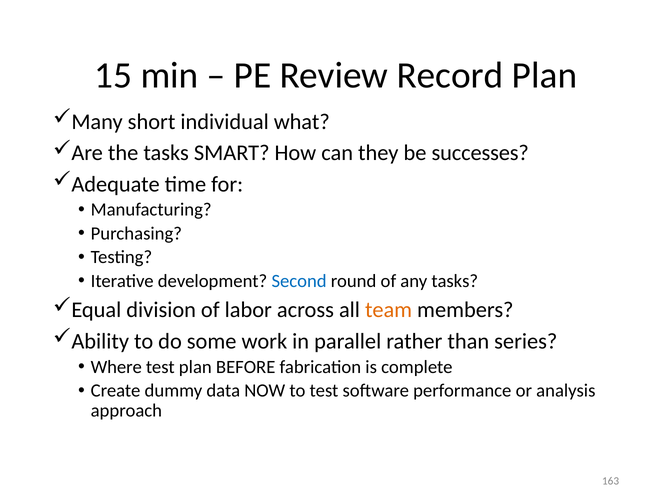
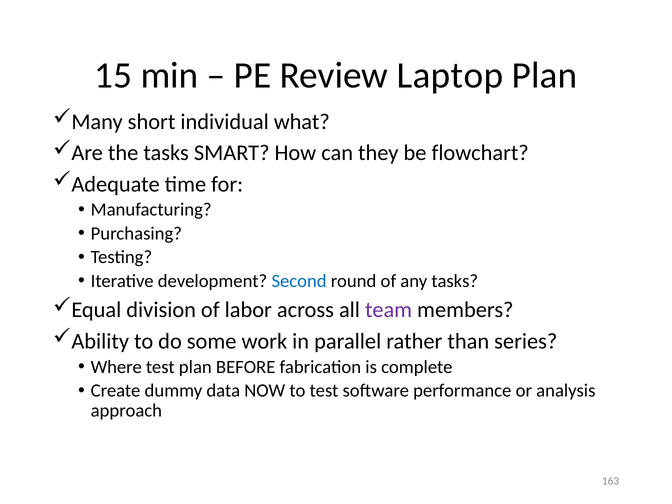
Record: Record -> Laptop
successes: successes -> flowchart
team colour: orange -> purple
